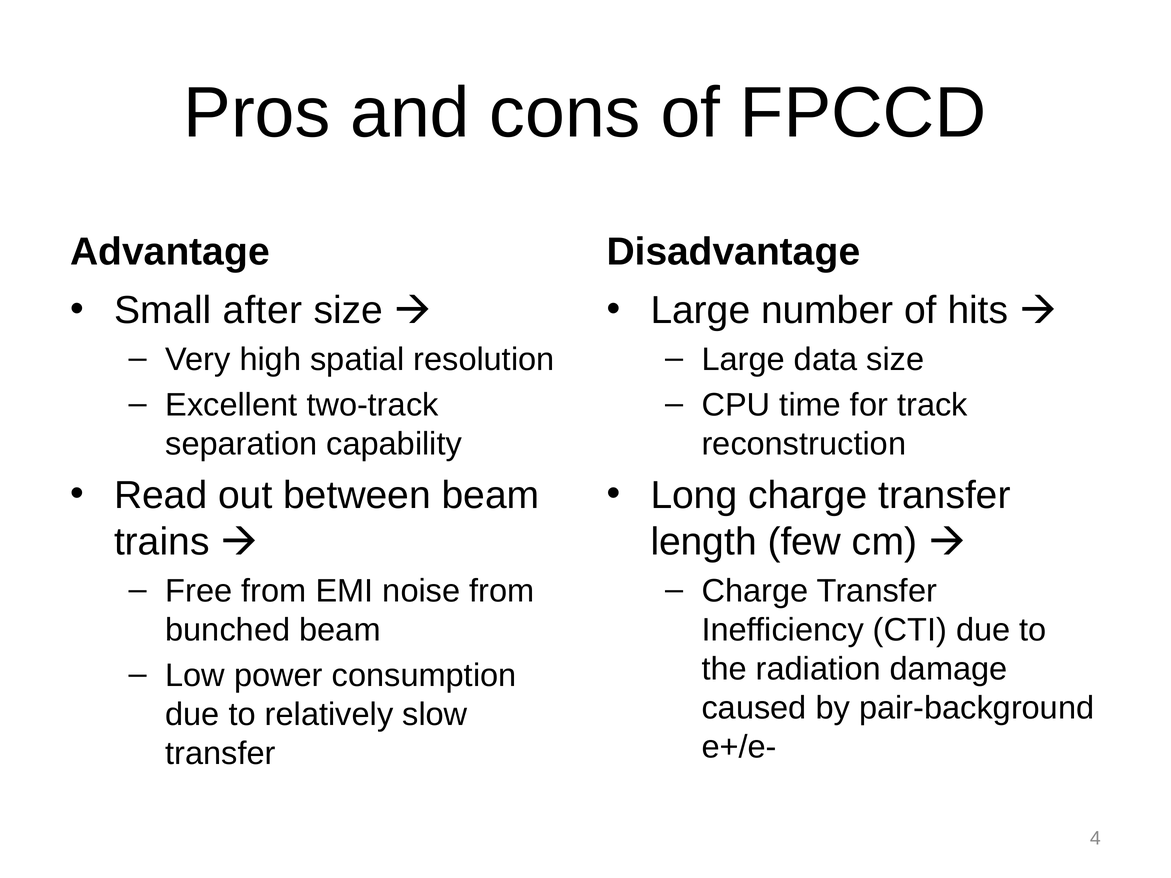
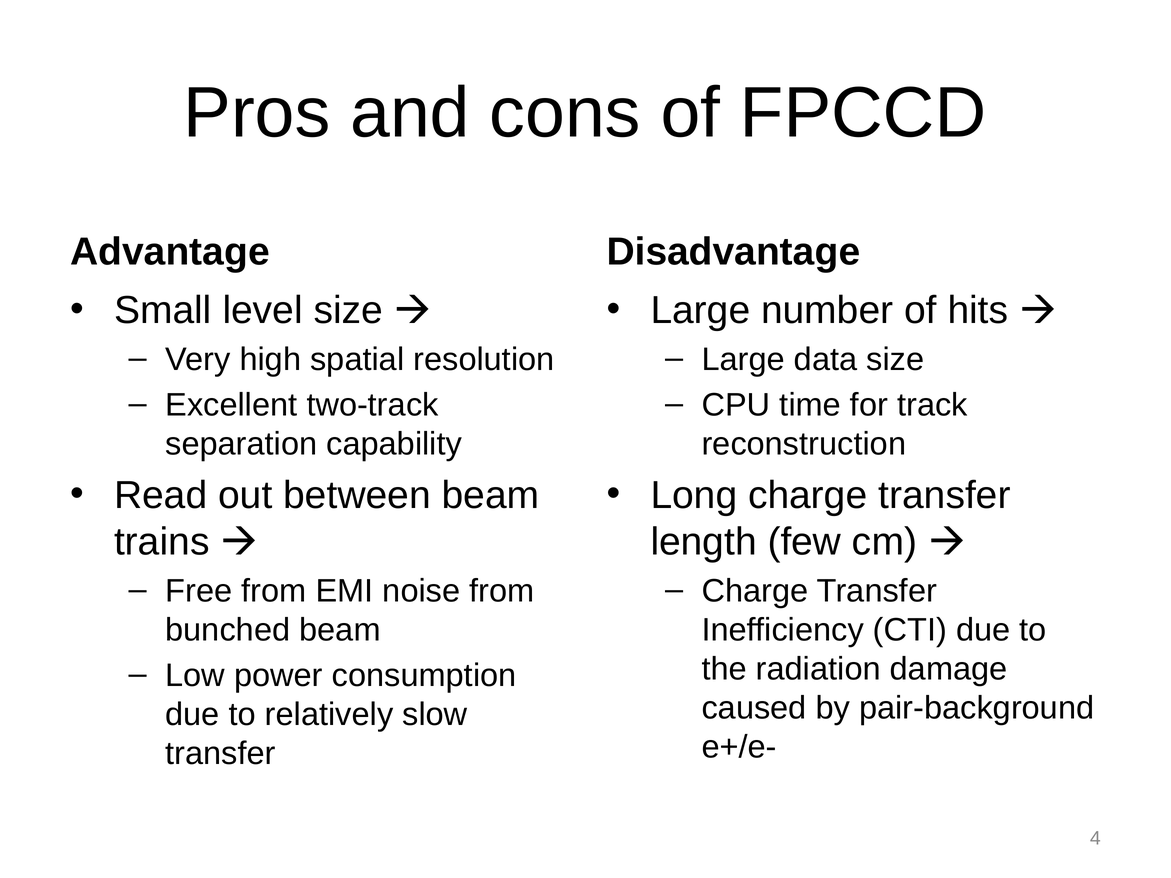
after: after -> level
